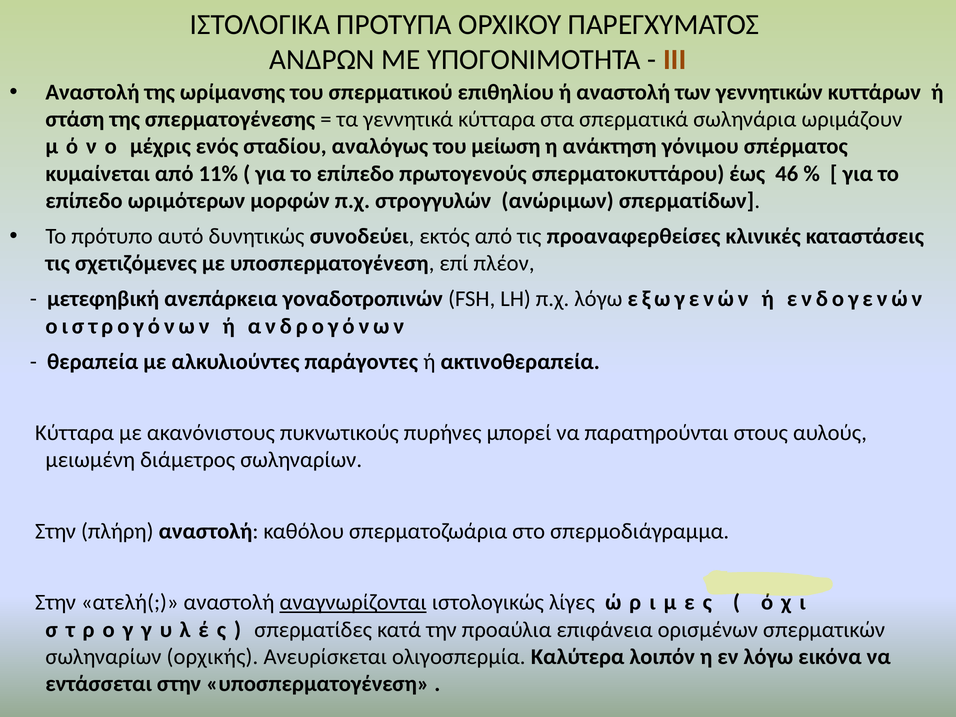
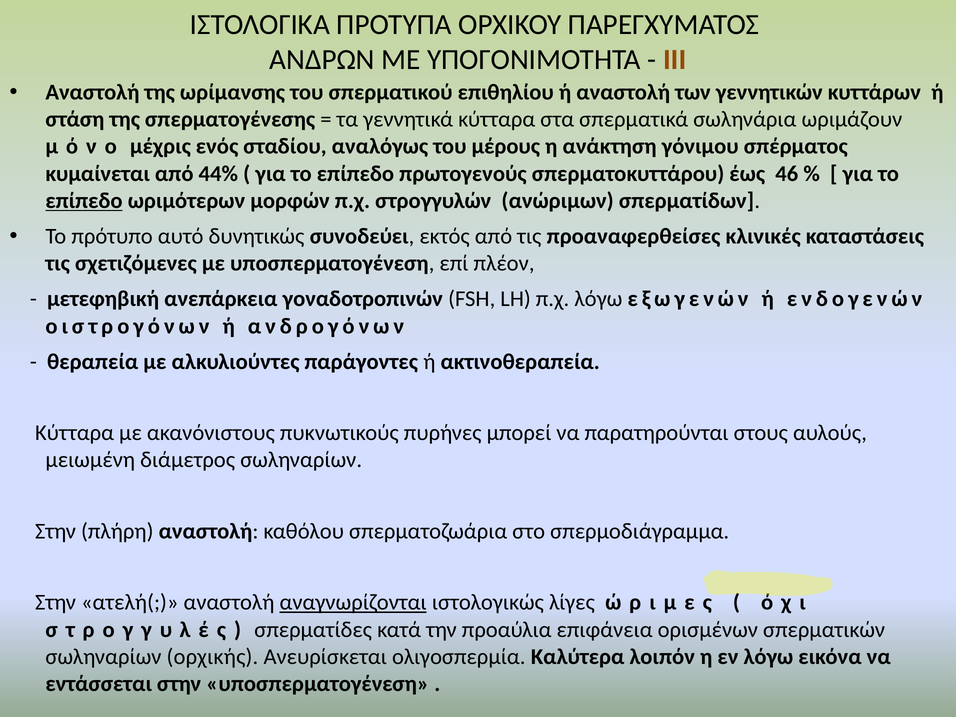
μείωση: μείωση -> μέρους
11%: 11% -> 44%
επίπεδο at (84, 201) underline: none -> present
